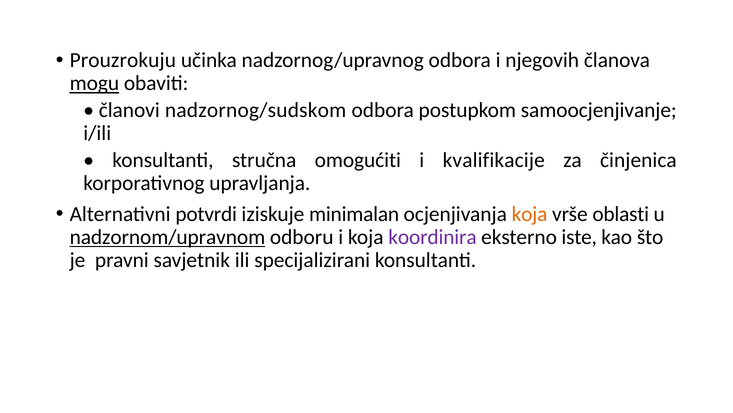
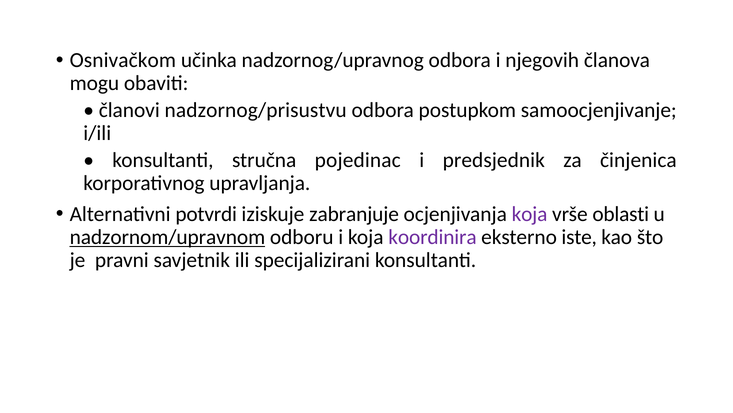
Prouzrokuju: Prouzrokuju -> Osnivačkom
mogu underline: present -> none
nadzornog/sudskom: nadzornog/sudskom -> nadzornog/prisustvu
omogućiti: omogućiti -> pojedinac
kvalifikacije: kvalifikacije -> predsjednik
minimalan: minimalan -> zabranjuje
koja at (530, 214) colour: orange -> purple
